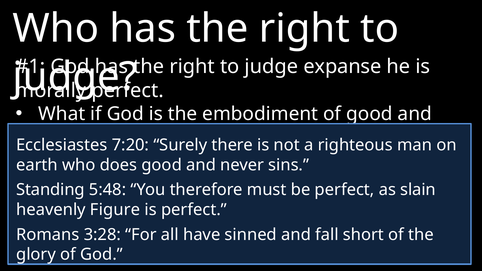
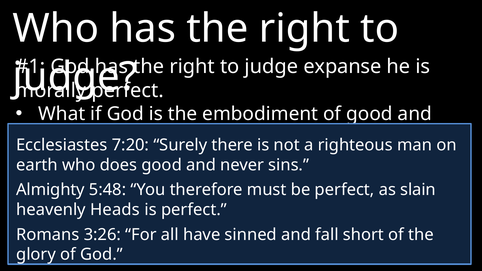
Standing: Standing -> Almighty
Figure: Figure -> Heads
3:28: 3:28 -> 3:26
